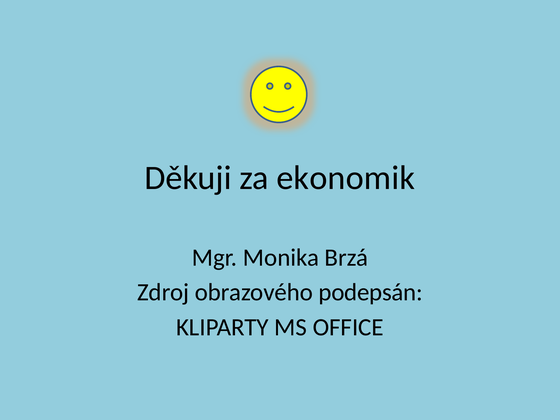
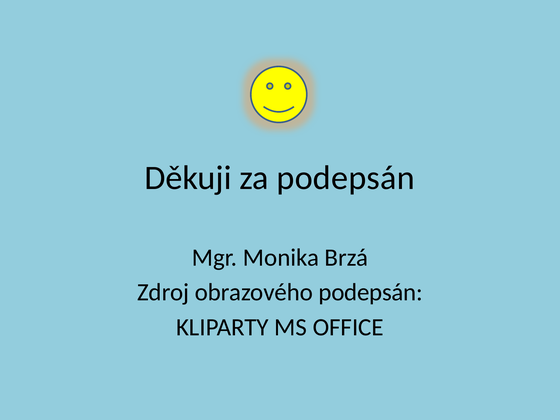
za ekonomik: ekonomik -> podepsán
